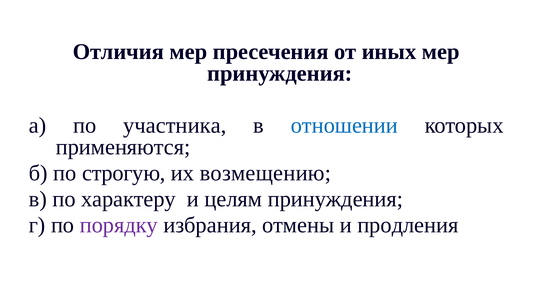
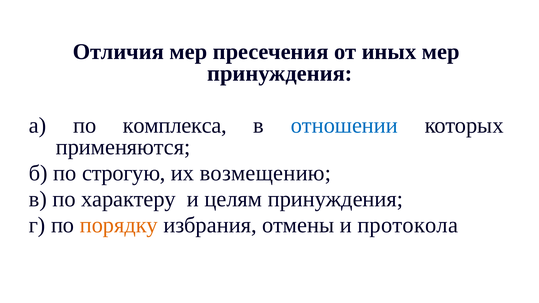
участника: участника -> комплекса
порядку colour: purple -> orange
продления: продления -> протокола
